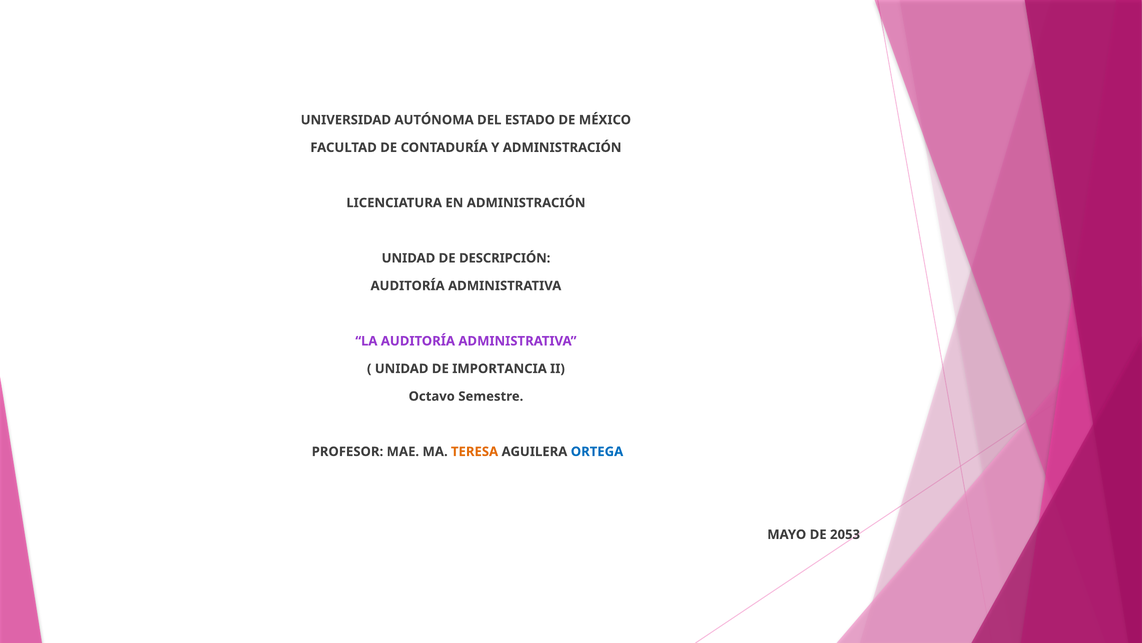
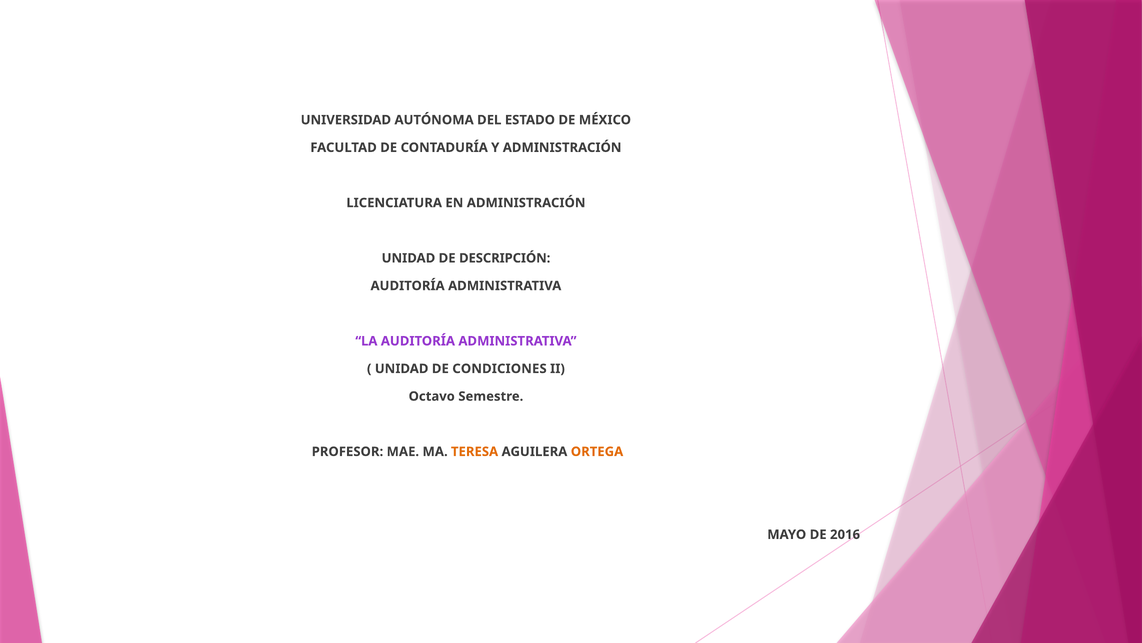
IMPORTANCIA: IMPORTANCIA -> CONDICIONES
ORTEGA colour: blue -> orange
2053: 2053 -> 2016
